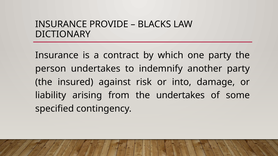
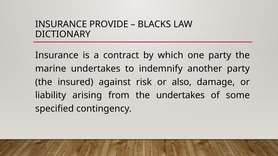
person: person -> marine
into: into -> also
